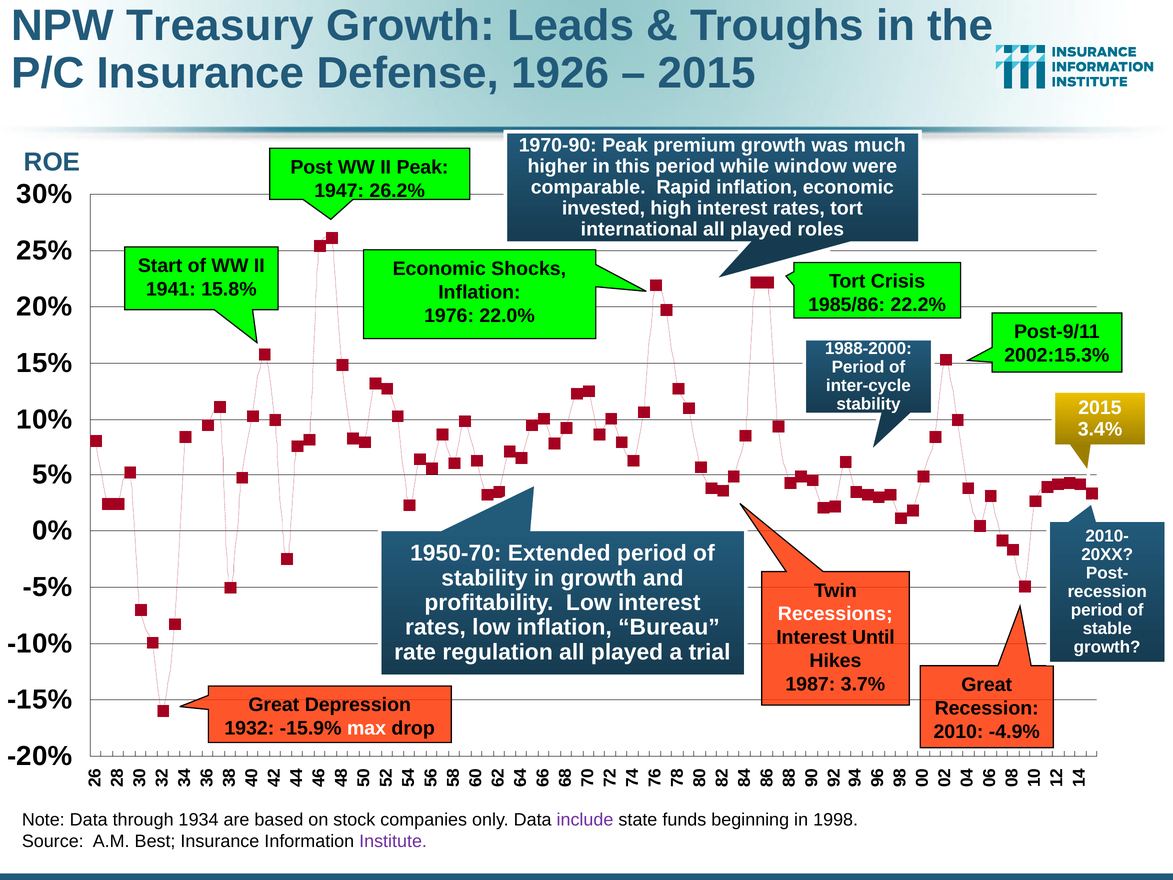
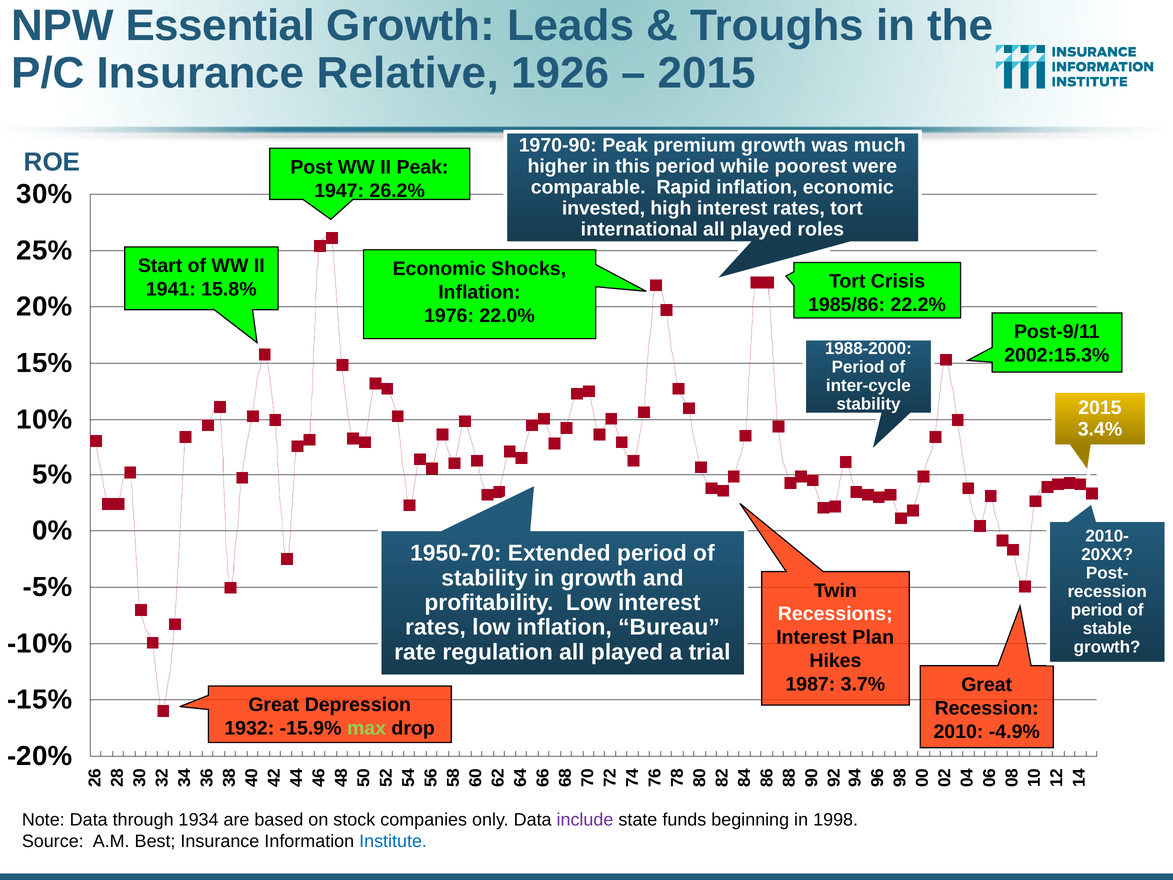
Treasury: Treasury -> Essential
Defense: Defense -> Relative
window: window -> poorest
Until: Until -> Plan
max colour: white -> light green
Institute colour: purple -> blue
